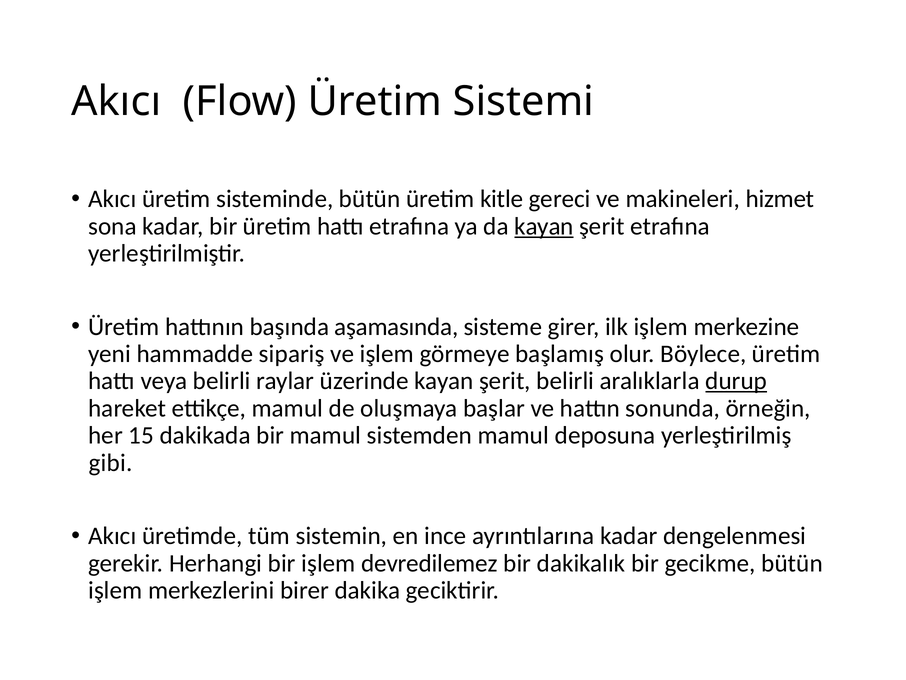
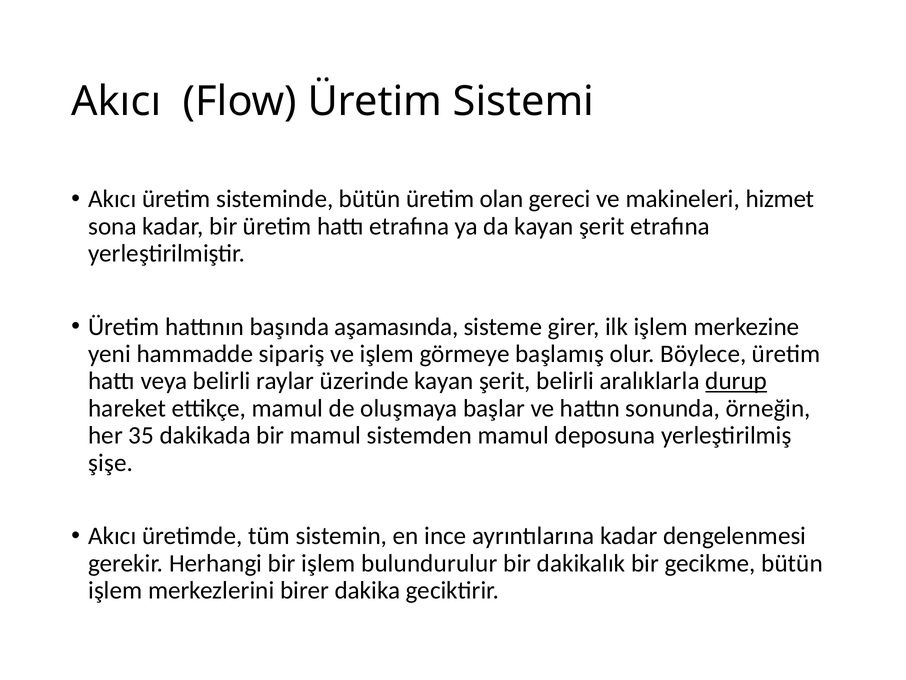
kitle: kitle -> olan
kayan at (544, 226) underline: present -> none
15: 15 -> 35
gibi: gibi -> şişe
devredilemez: devredilemez -> bulundurulur
